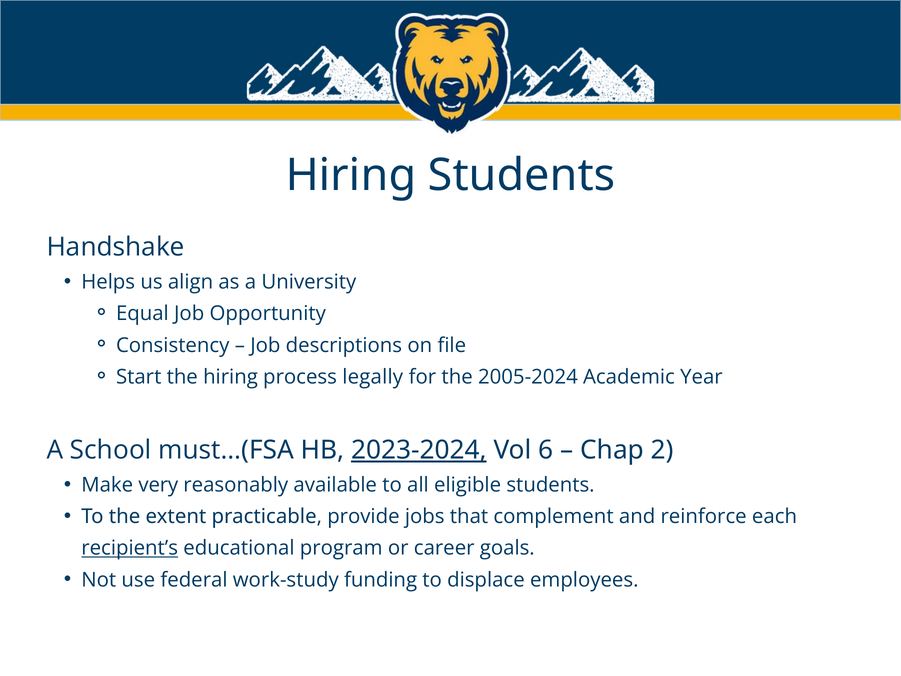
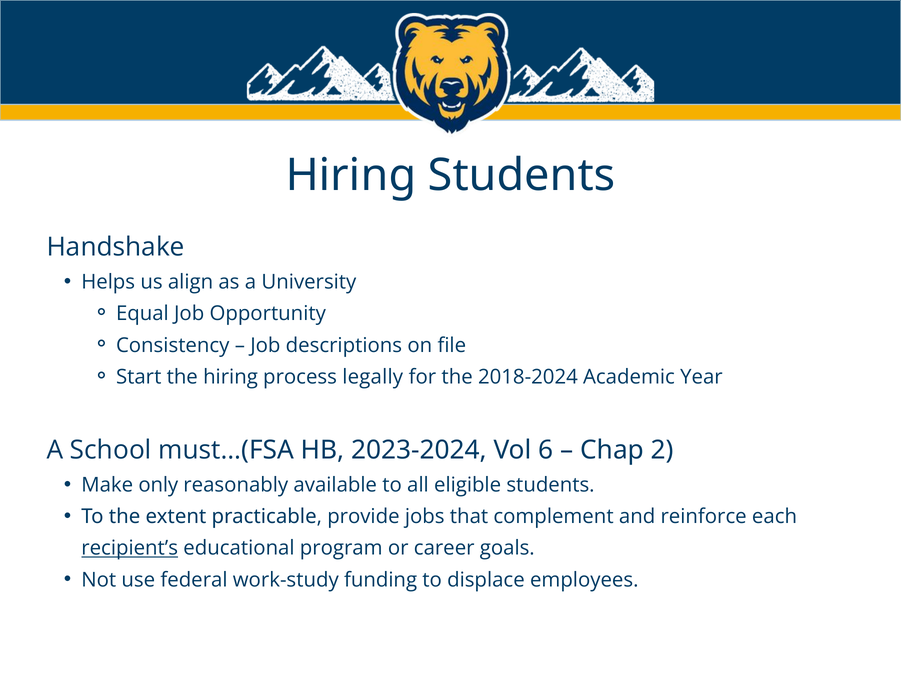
2005-2024: 2005-2024 -> 2018-2024
2023-2024 underline: present -> none
very: very -> only
